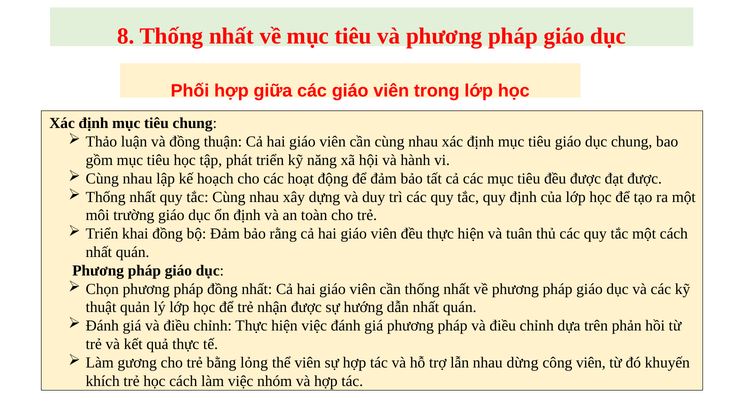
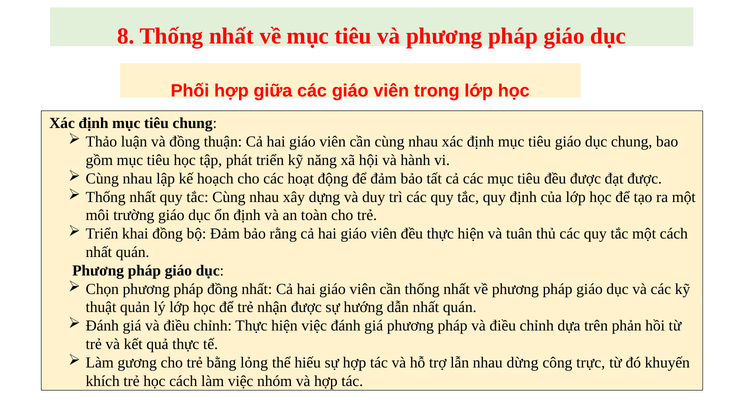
thể viên: viên -> hiếu
công viên: viên -> trực
